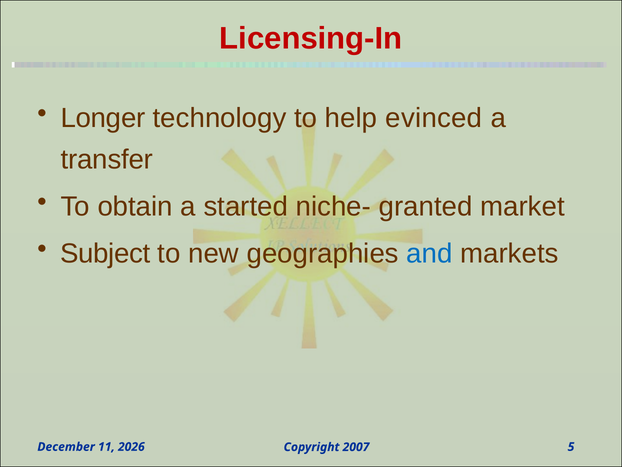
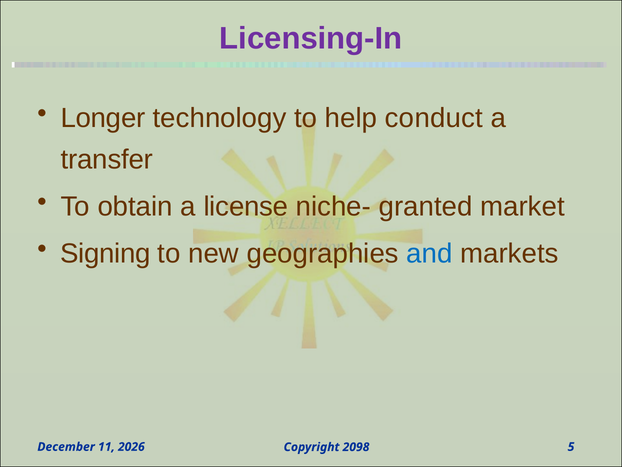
Licensing-In colour: red -> purple
evinced: evinced -> conduct
started: started -> license
Subject: Subject -> Signing
2007: 2007 -> 2098
